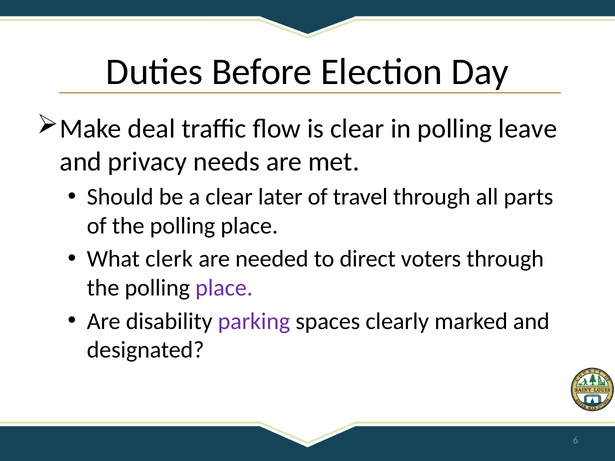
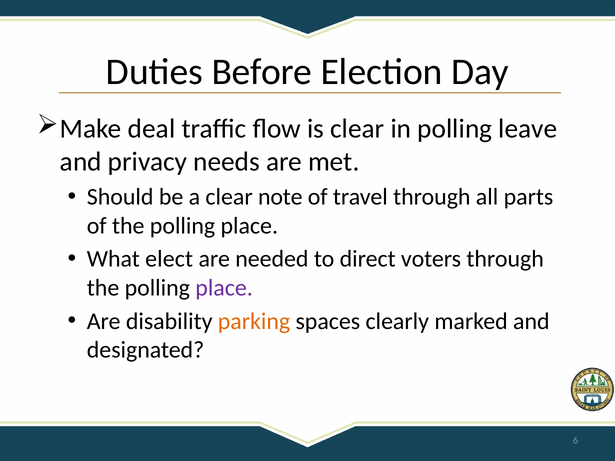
later: later -> note
clerk: clerk -> elect
parking colour: purple -> orange
